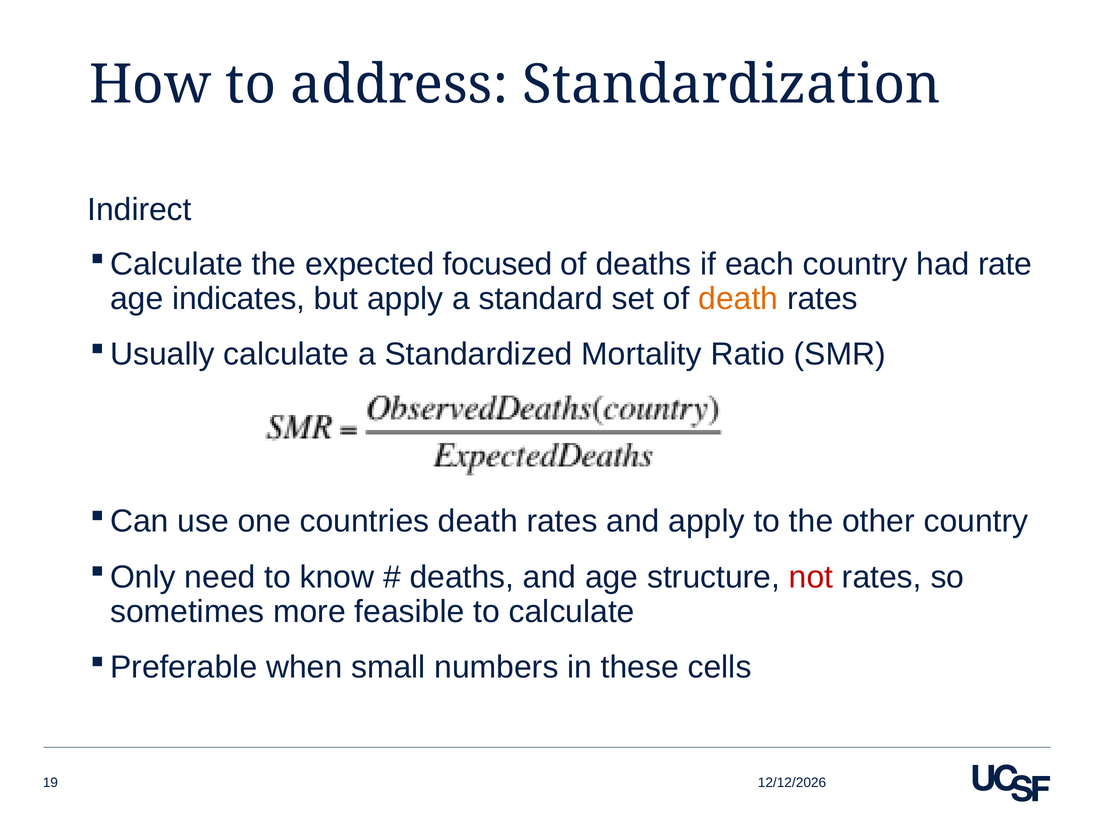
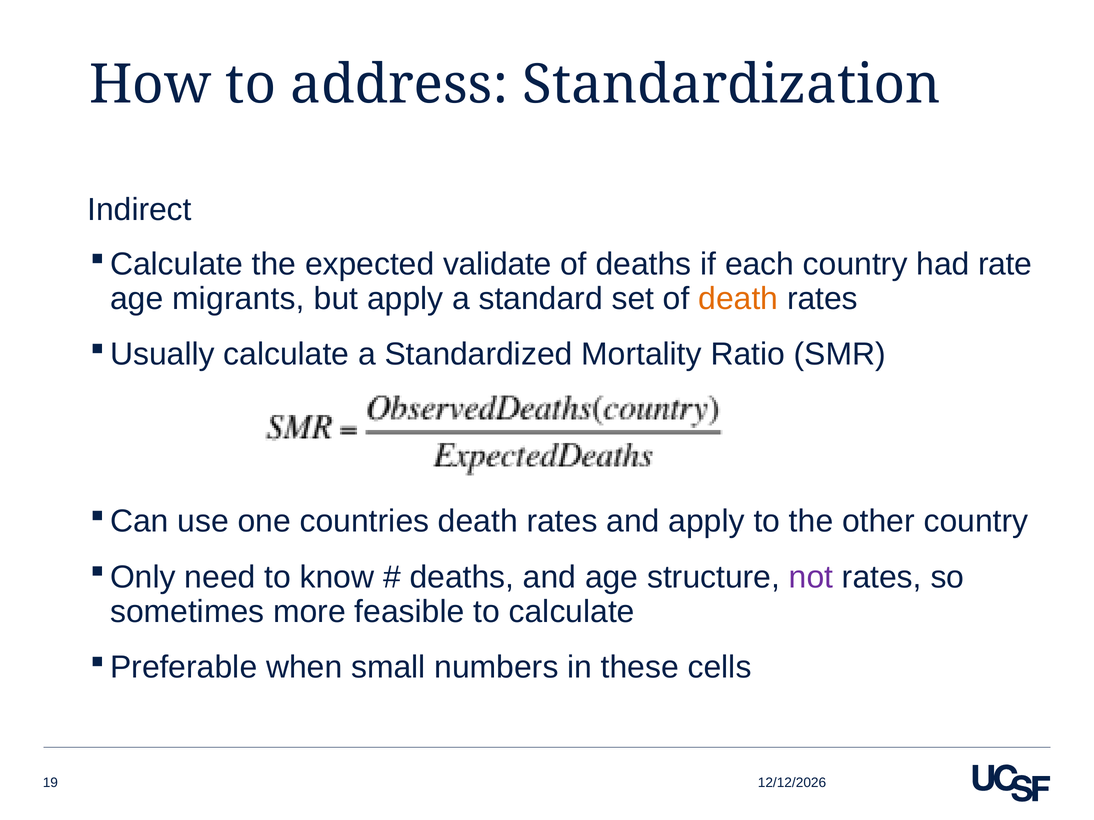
focused: focused -> validate
indicates: indicates -> migrants
not colour: red -> purple
